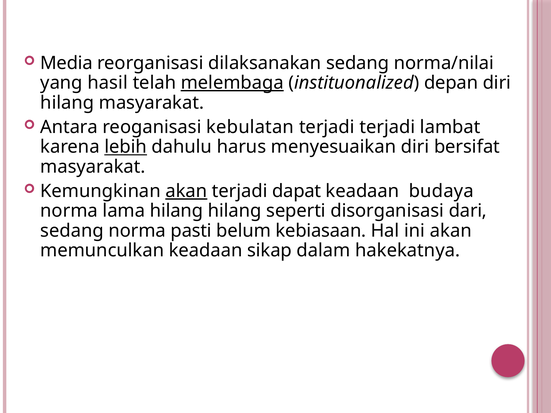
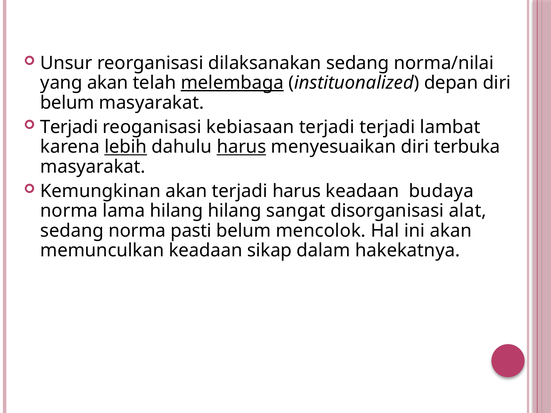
Media: Media -> Unsur
yang hasil: hasil -> akan
hilang at (67, 103): hilang -> belum
Antara at (69, 127): Antara -> Terjadi
kebulatan: kebulatan -> kebiasaan
harus at (241, 147) underline: none -> present
bersifat: bersifat -> terbuka
akan at (186, 191) underline: present -> none
terjadi dapat: dapat -> harus
seperti: seperti -> sangat
dari: dari -> alat
kebiasaan: kebiasaan -> mencolok
